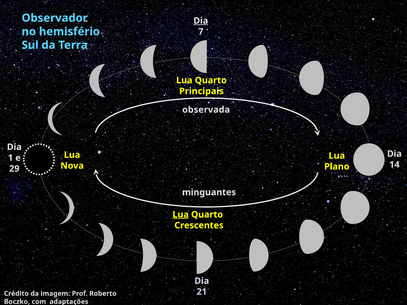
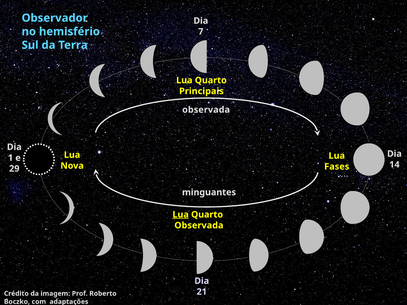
Dia at (201, 21) underline: present -> none
Plano: Plano -> Fases
Crescentes at (199, 226): Crescentes -> Observada
